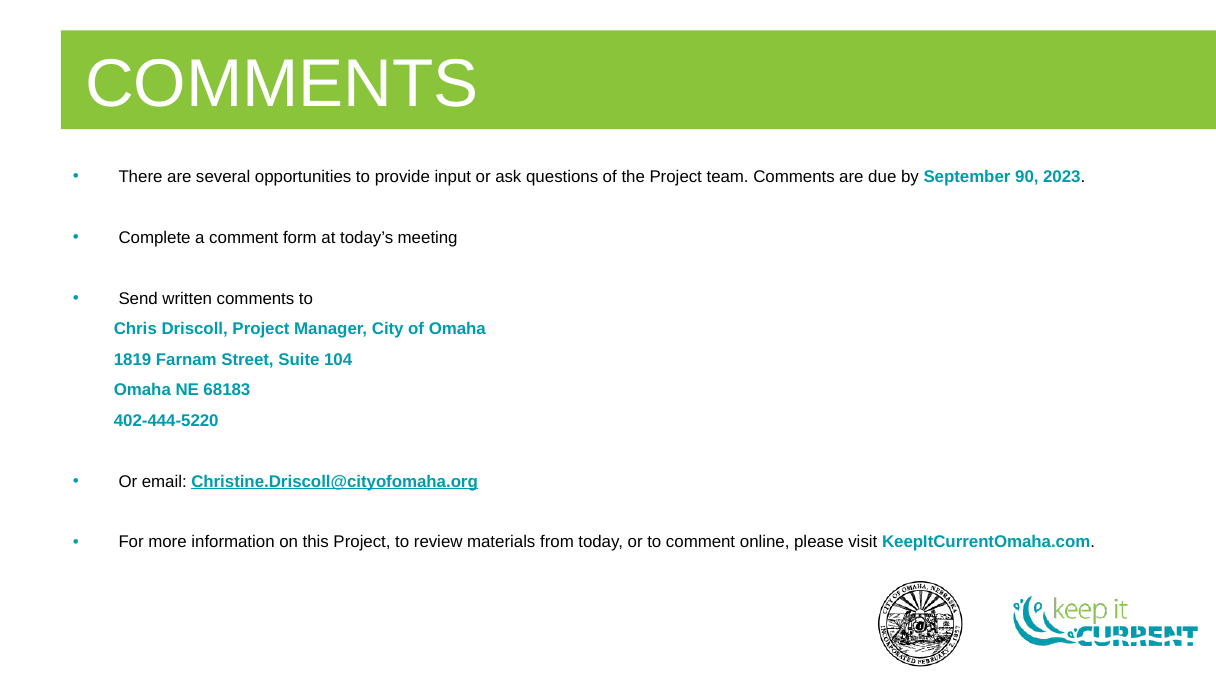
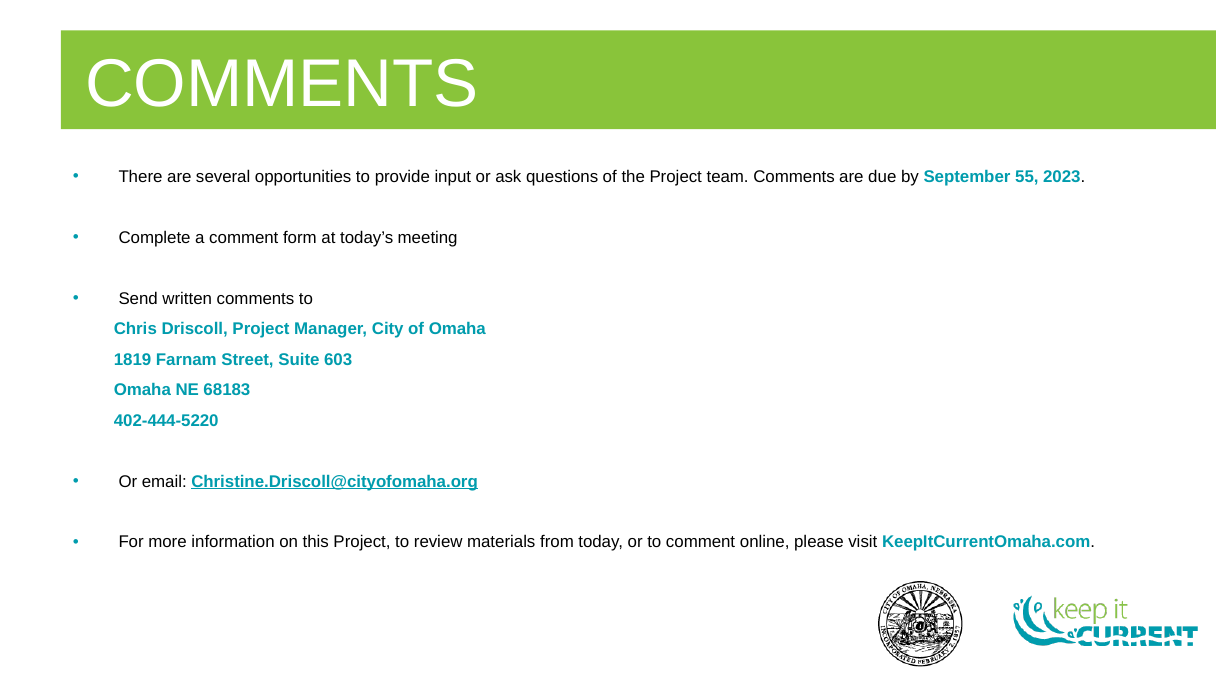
90: 90 -> 55
104: 104 -> 603
